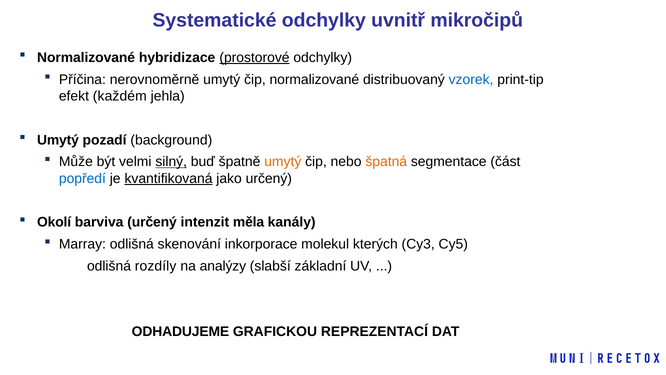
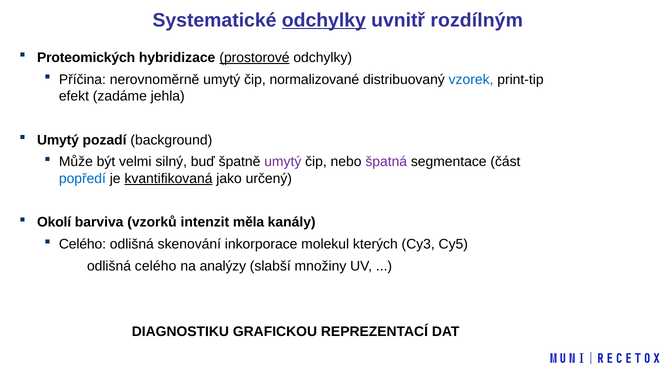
odchylky at (324, 20) underline: none -> present
mikročipů: mikročipů -> rozdílným
Normalizované at (86, 58): Normalizované -> Proteomických
každém: každém -> zadáme
silný underline: present -> none
umytý at (283, 162) colour: orange -> purple
špatná colour: orange -> purple
barviva určený: určený -> vzorků
Marray at (82, 244): Marray -> Celého
odlišná rozdíly: rozdíly -> celého
základní: základní -> množiny
ODHADUJEME: ODHADUJEME -> DIAGNOSTIKU
